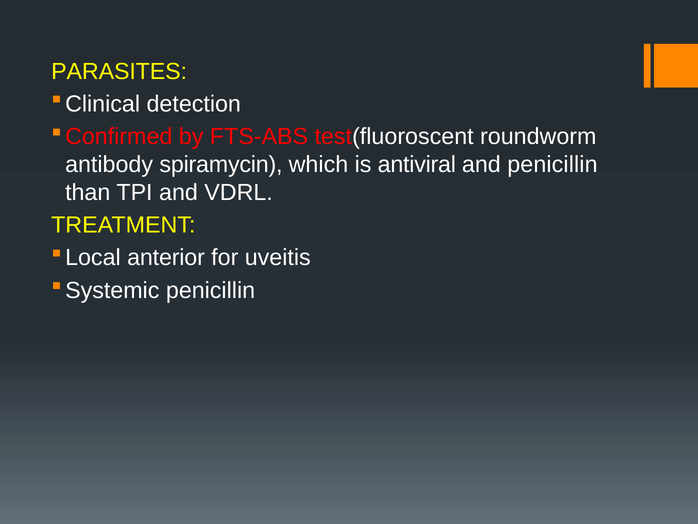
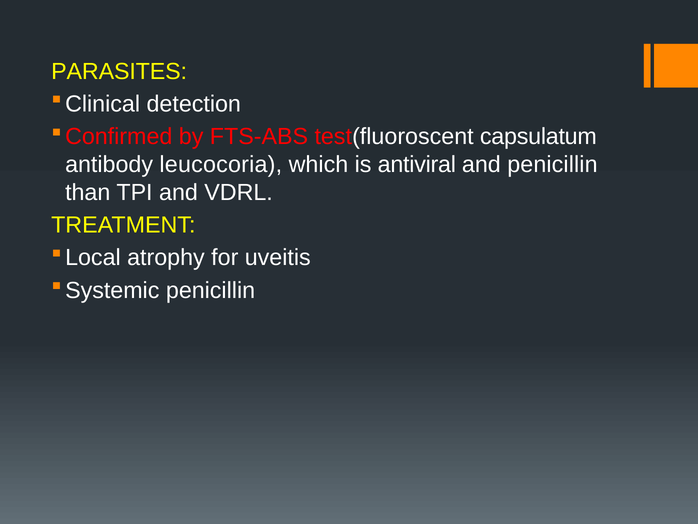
roundworm: roundworm -> capsulatum
spiramycin: spiramycin -> leucocoria
anterior: anterior -> atrophy
